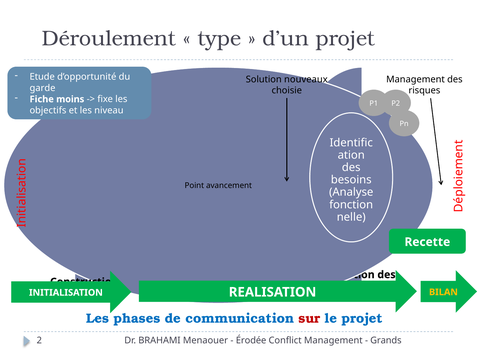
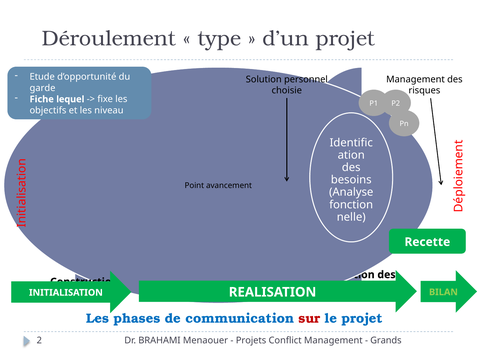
nouveaux: nouveaux -> personnel
moins: moins -> lequel
BILAN colour: yellow -> light green
Érodée: Érodée -> Projets
